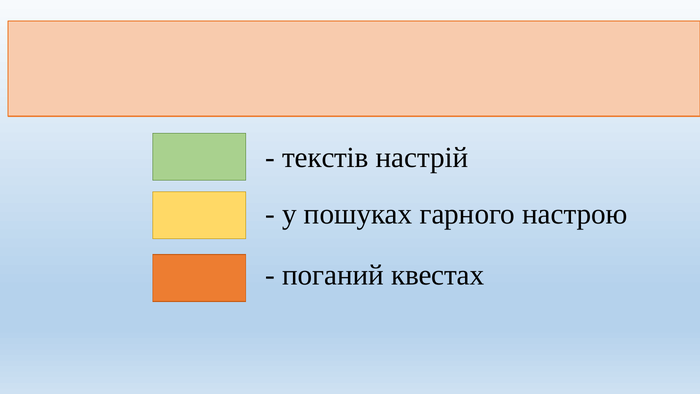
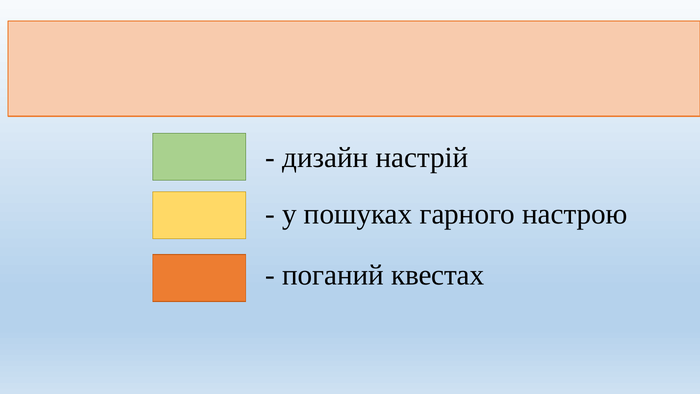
текстів: текстів -> дизайн
